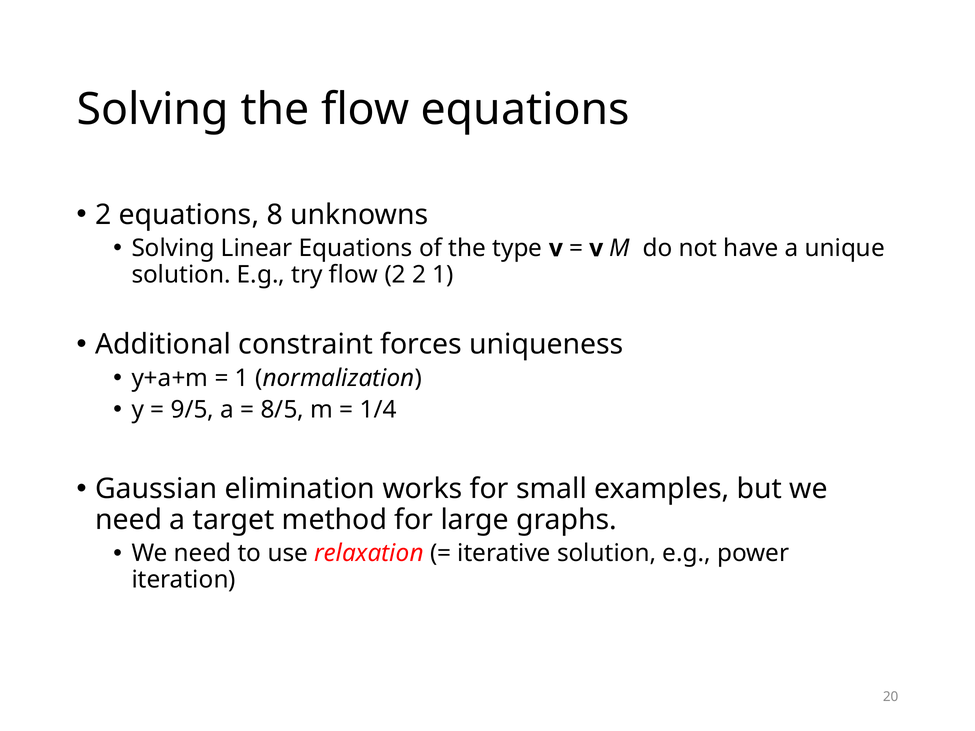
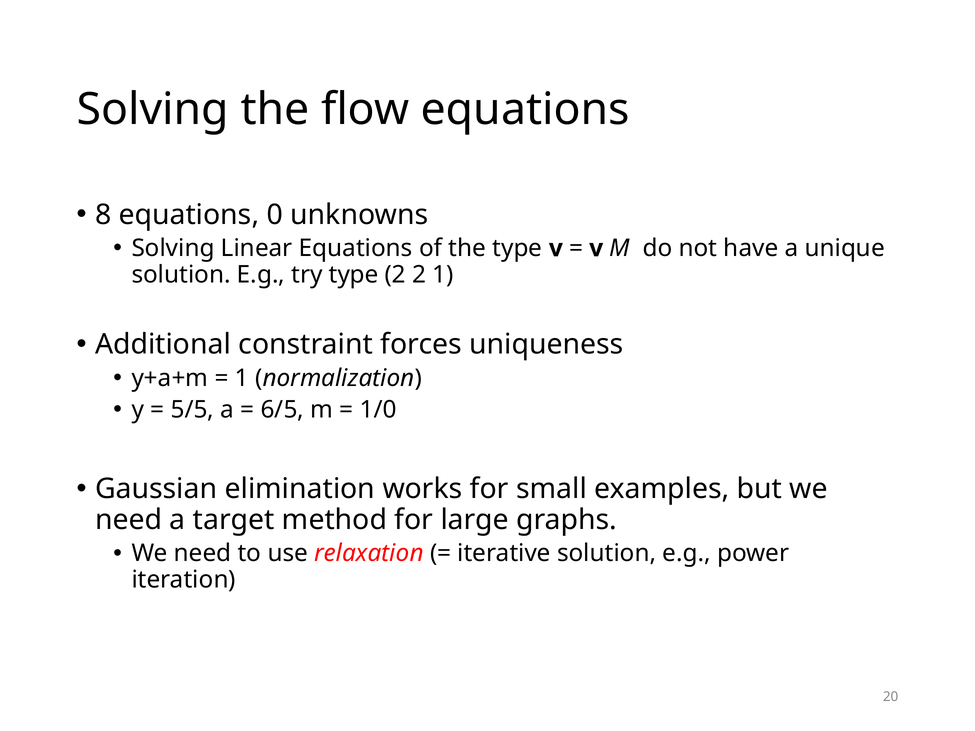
2 at (103, 215): 2 -> 8
8: 8 -> 0
try flow: flow -> type
9/5: 9/5 -> 5/5
8/5: 8/5 -> 6/5
1/4: 1/4 -> 1/0
